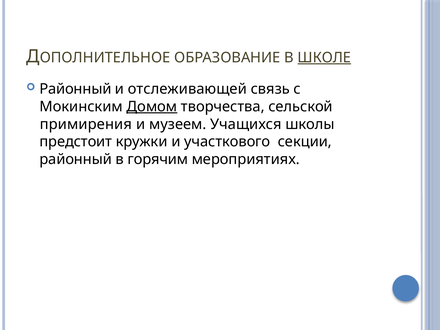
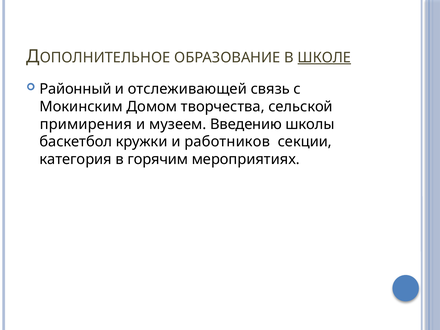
Домом underline: present -> none
Учащихся: Учащихся -> Введению
предстоит: предстоит -> баскетбол
участкового: участкового -> работников
районный at (76, 159): районный -> категория
